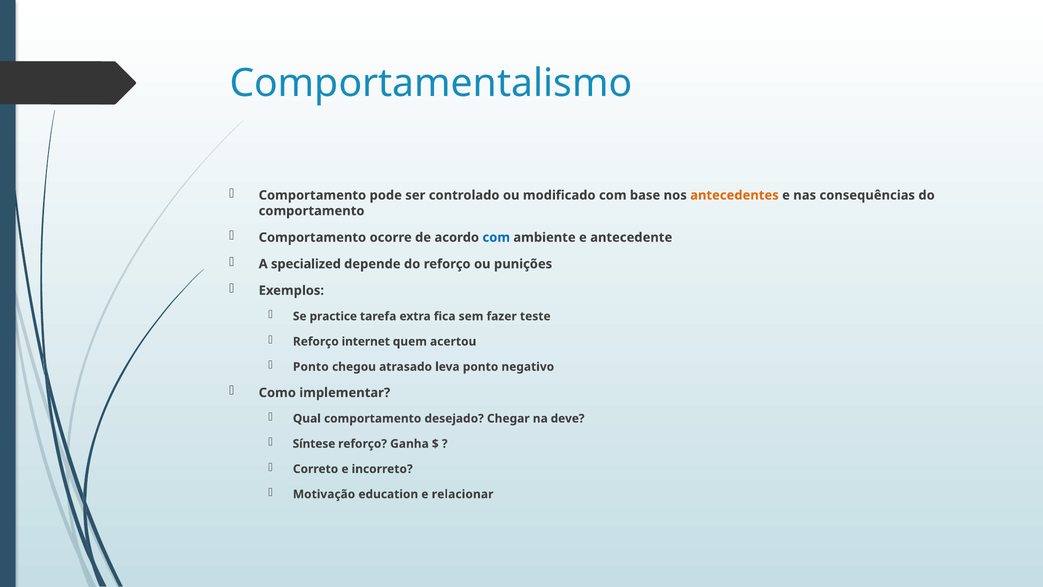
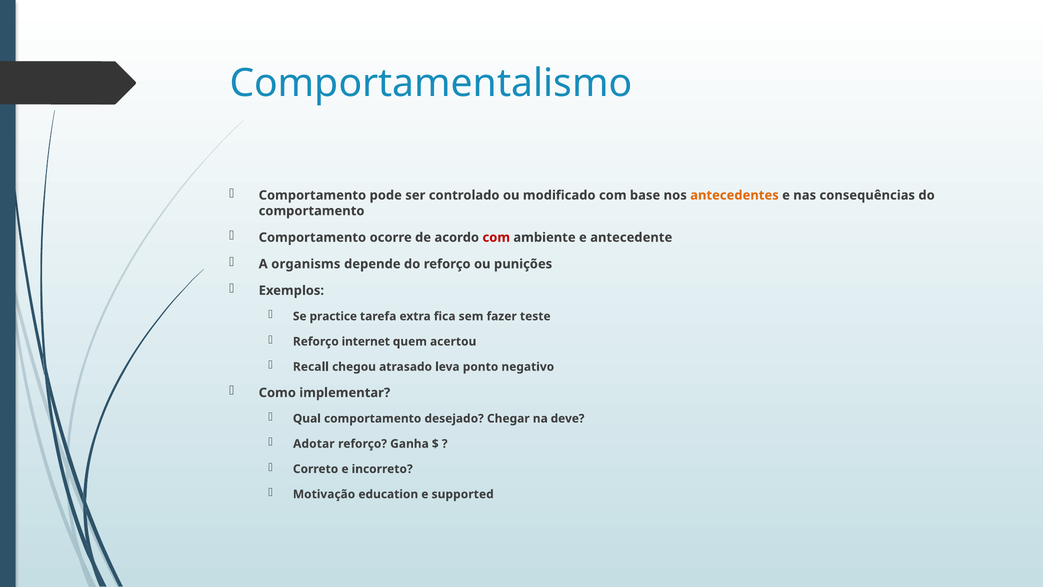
com at (496, 237) colour: blue -> red
specialized: specialized -> organisms
Ponto at (311, 367): Ponto -> Recall
Síntese: Síntese -> Adotar
relacionar: relacionar -> supported
